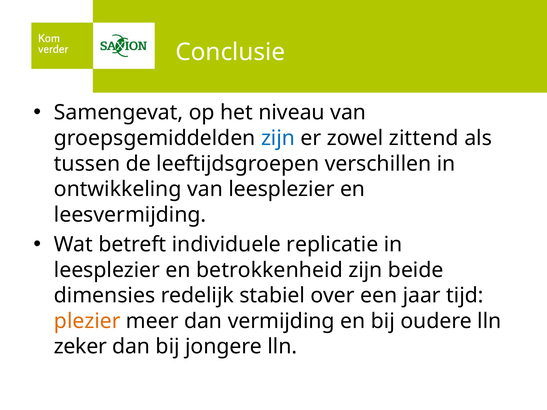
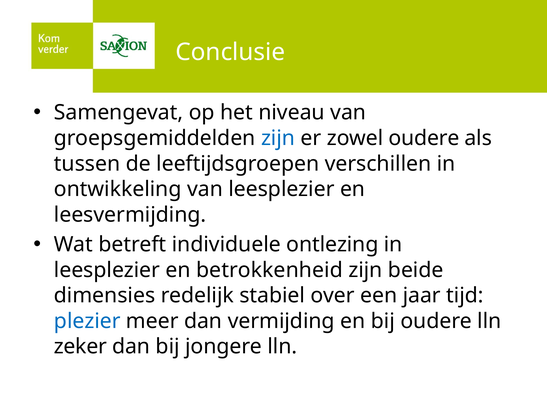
zowel zittend: zittend -> oudere
replicatie: replicatie -> ontlezing
plezier colour: orange -> blue
